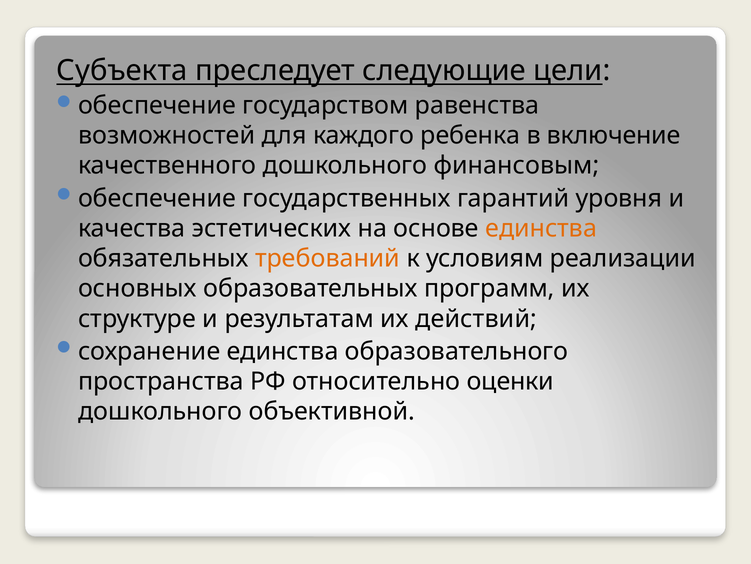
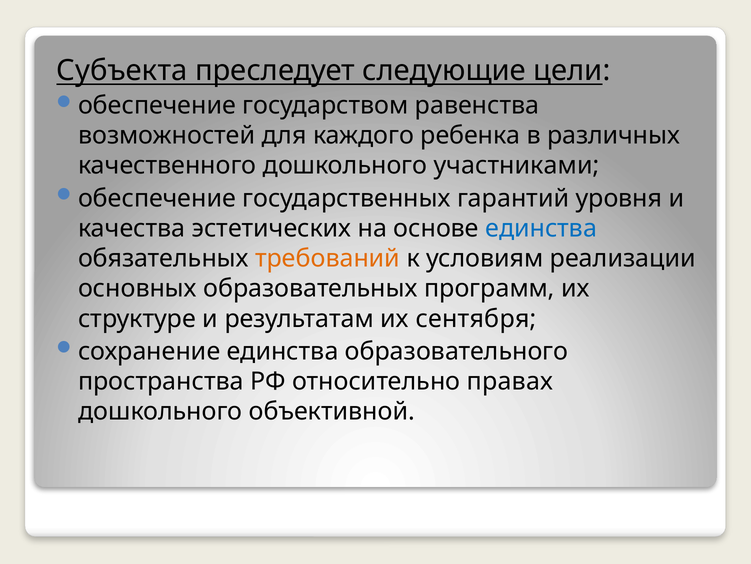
включение: включение -> различных
финансовым: финансовым -> участниками
единства at (541, 228) colour: orange -> blue
действий: действий -> сентября
оценки: оценки -> правах
